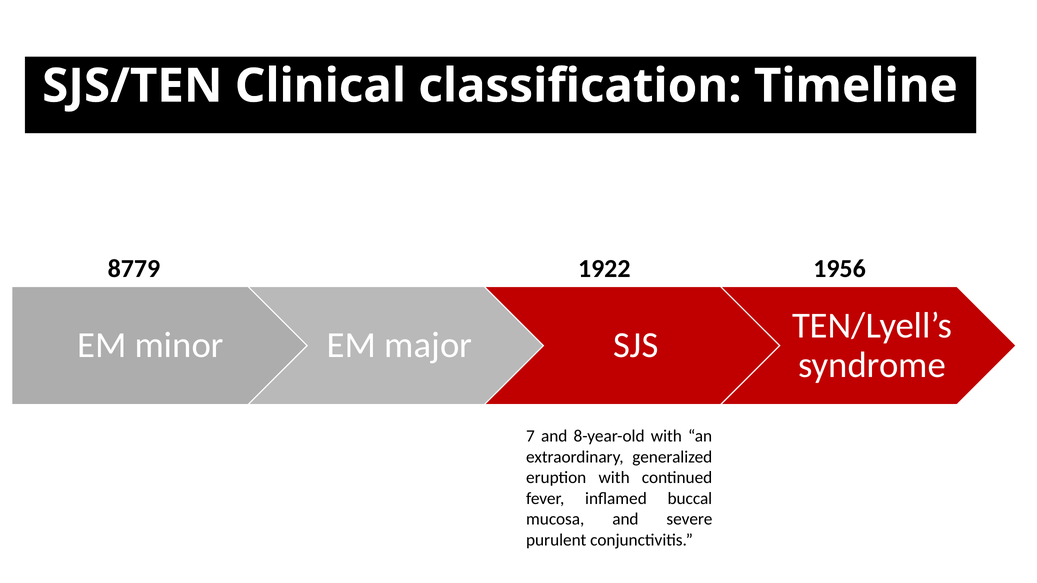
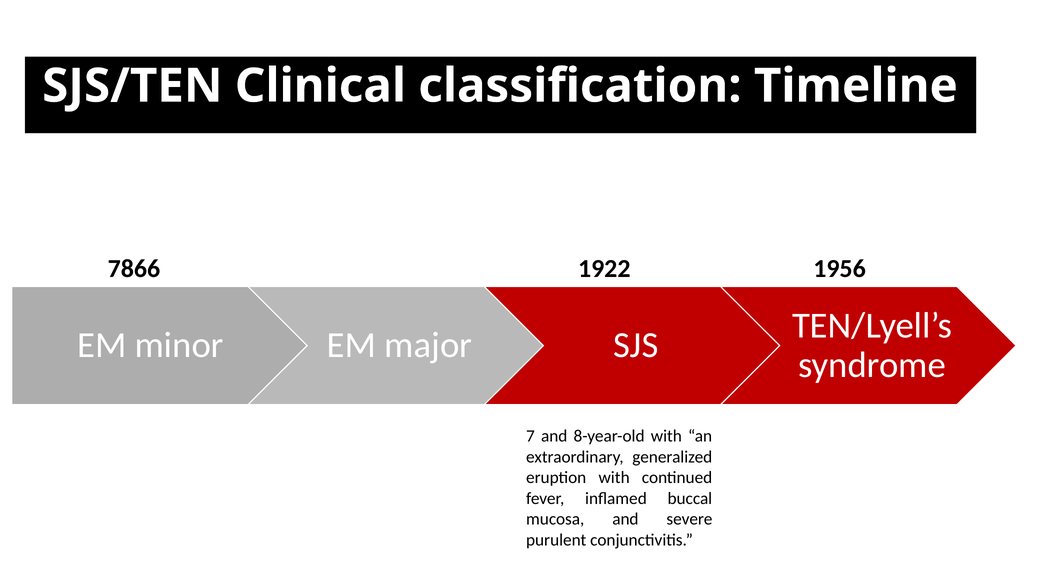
8779: 8779 -> 7866
